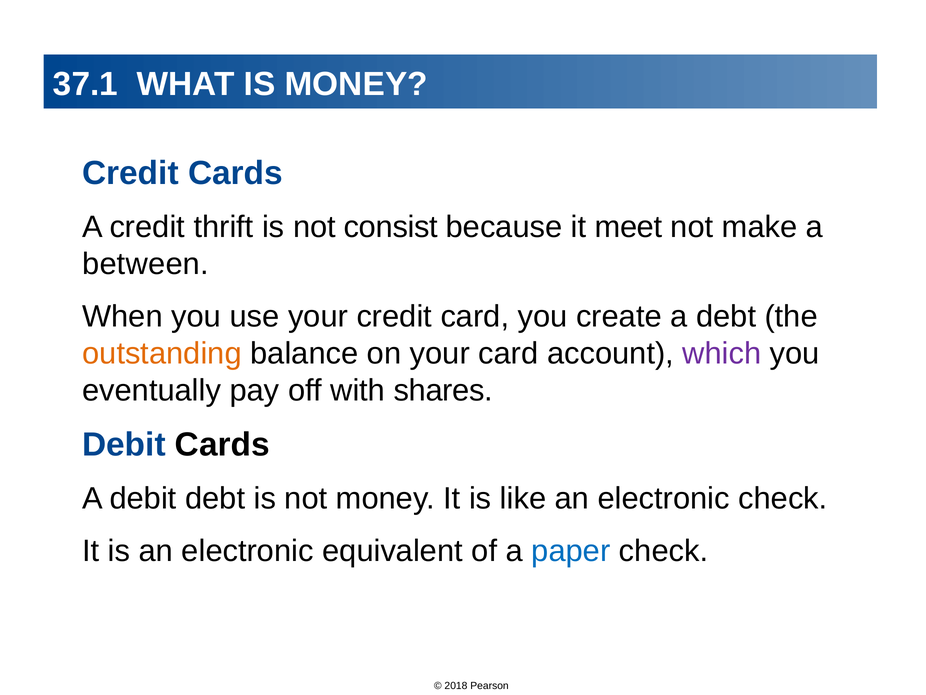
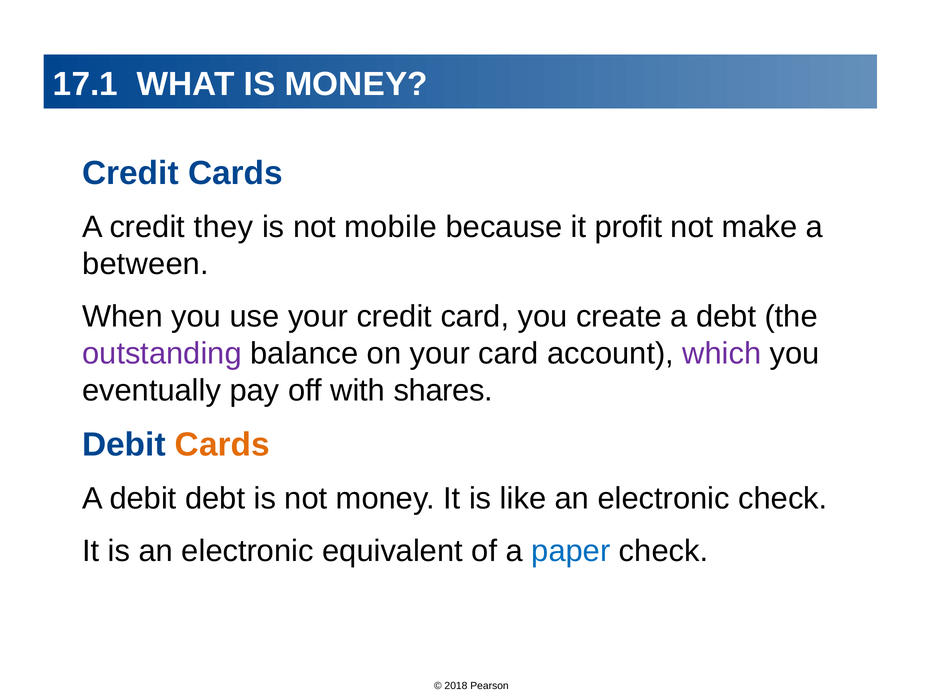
37.1: 37.1 -> 17.1
thrift: thrift -> they
consist: consist -> mobile
meet: meet -> profit
outstanding colour: orange -> purple
Cards at (222, 445) colour: black -> orange
